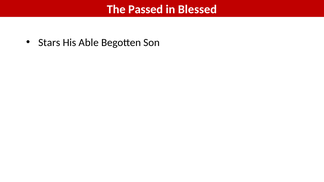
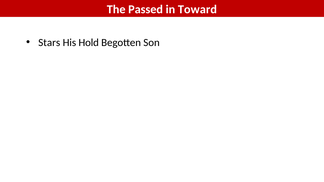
Blessed: Blessed -> Toward
Able: Able -> Hold
